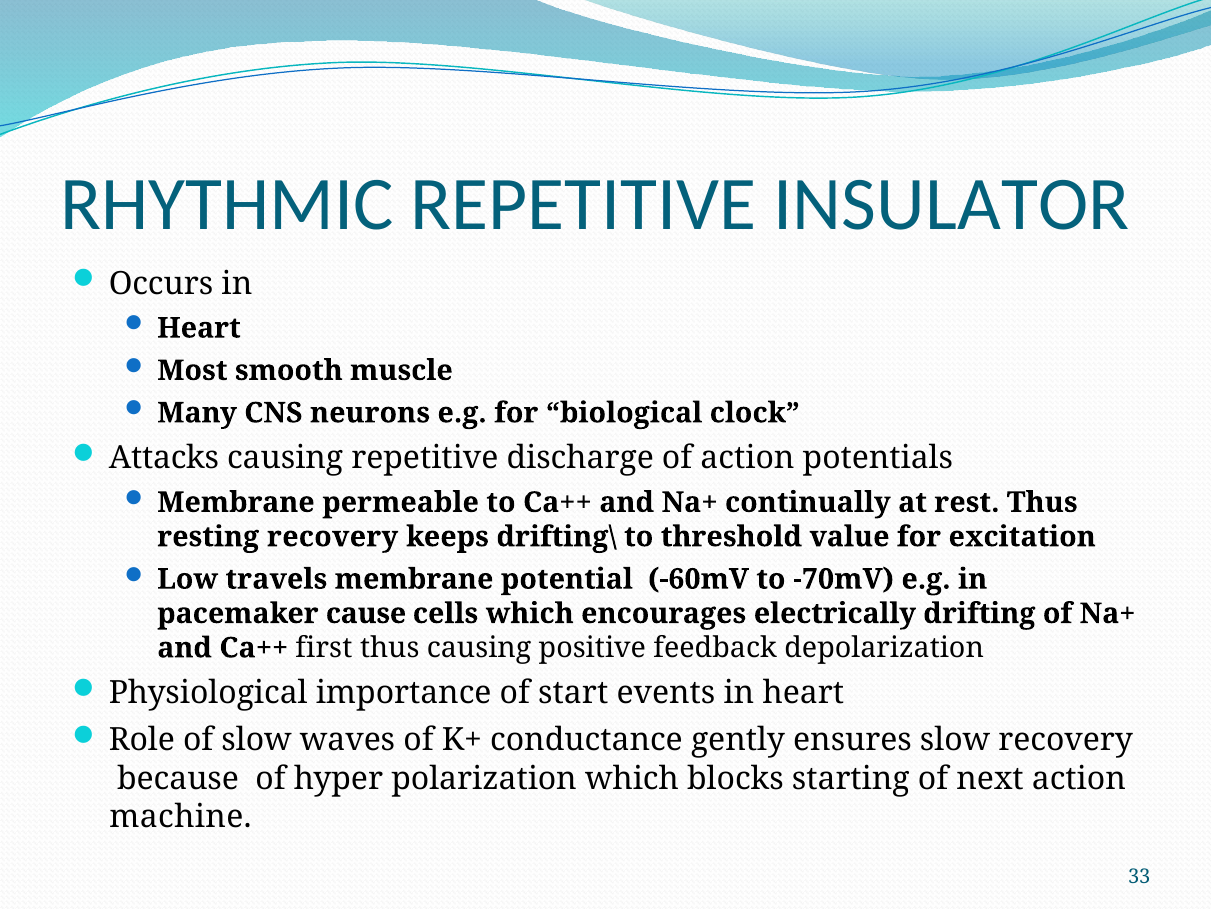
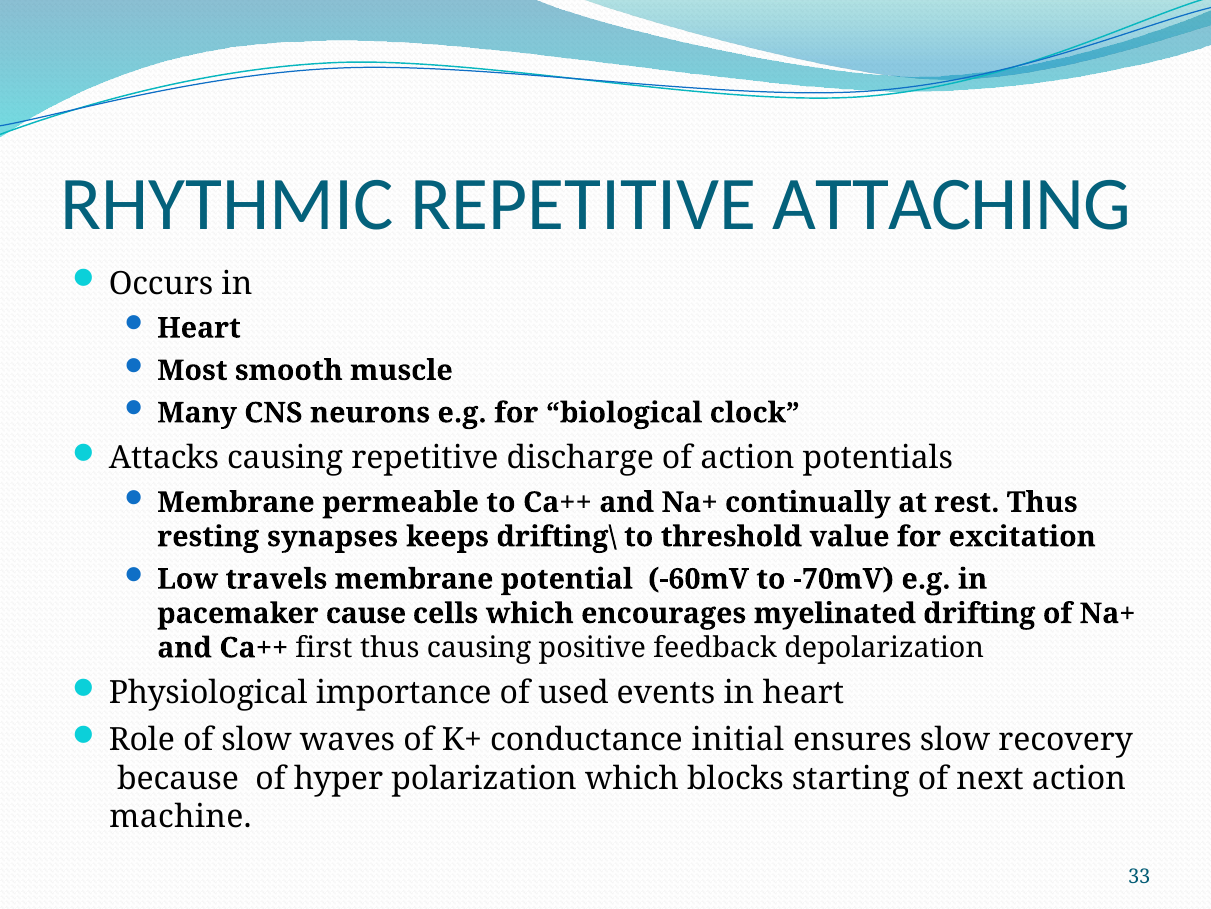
INSULATOR: INSULATOR -> ATTACHING
resting recovery: recovery -> synapses
electrically: electrically -> myelinated
start: start -> used
gently: gently -> initial
